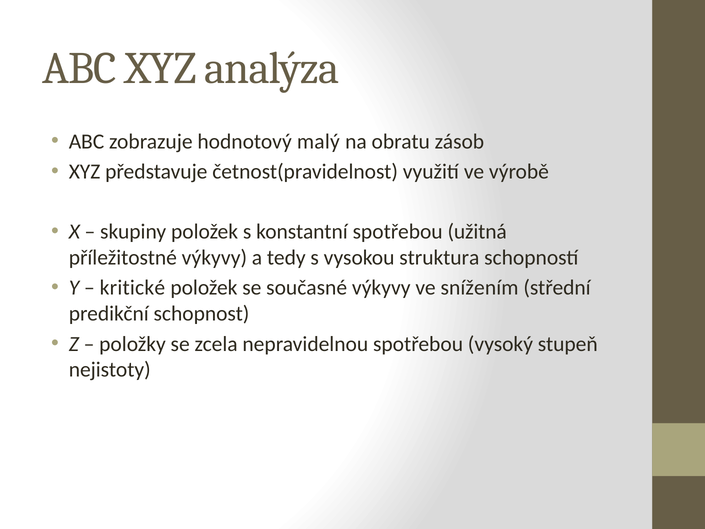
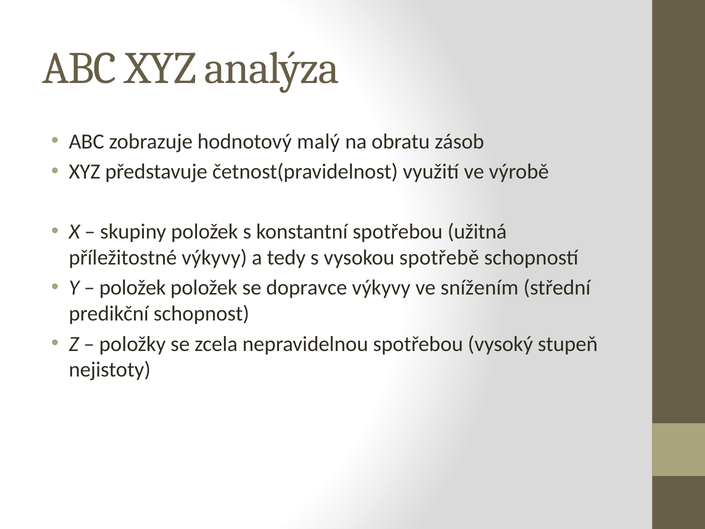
struktura: struktura -> spotřebě
kritické at (132, 288): kritické -> položek
současné: současné -> dopravce
